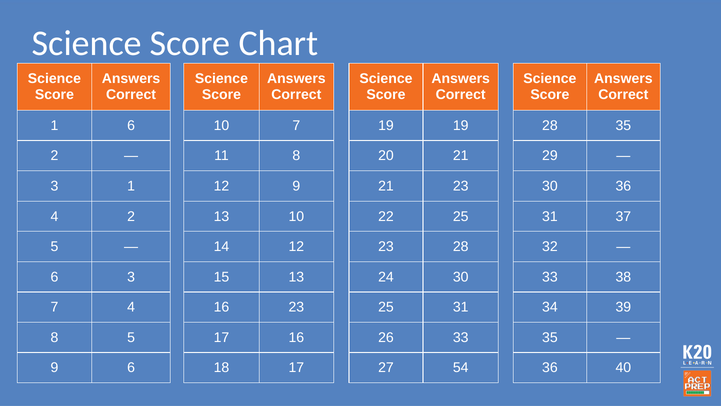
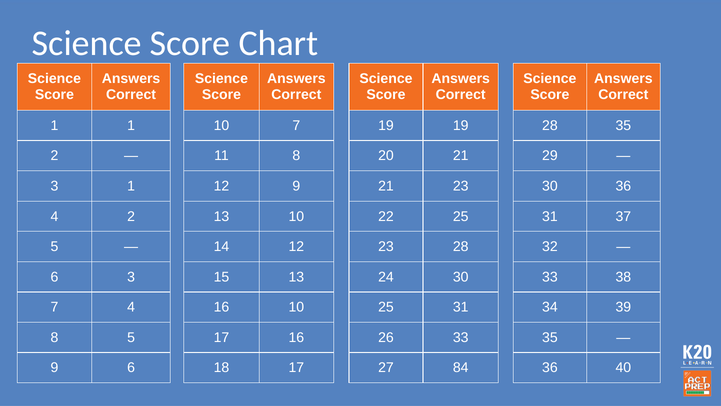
1 6: 6 -> 1
16 23: 23 -> 10
54: 54 -> 84
